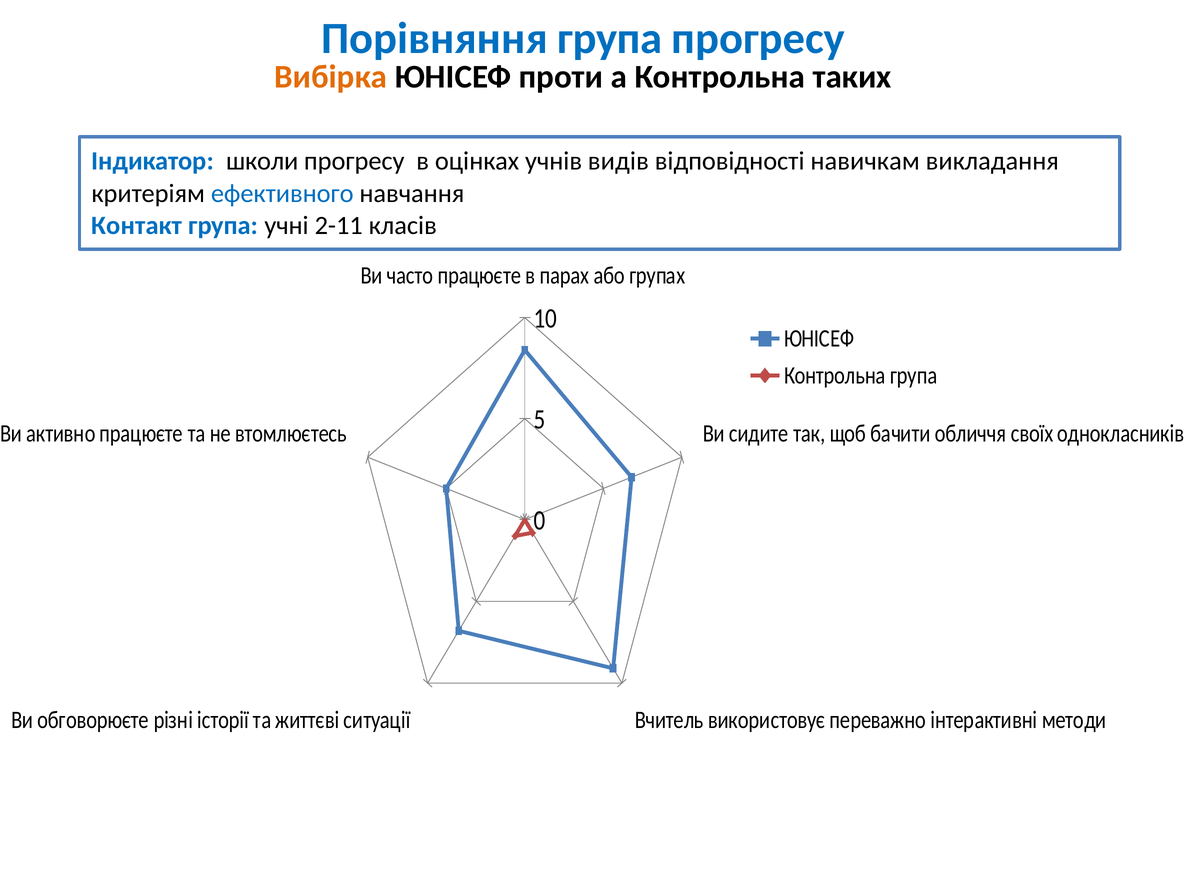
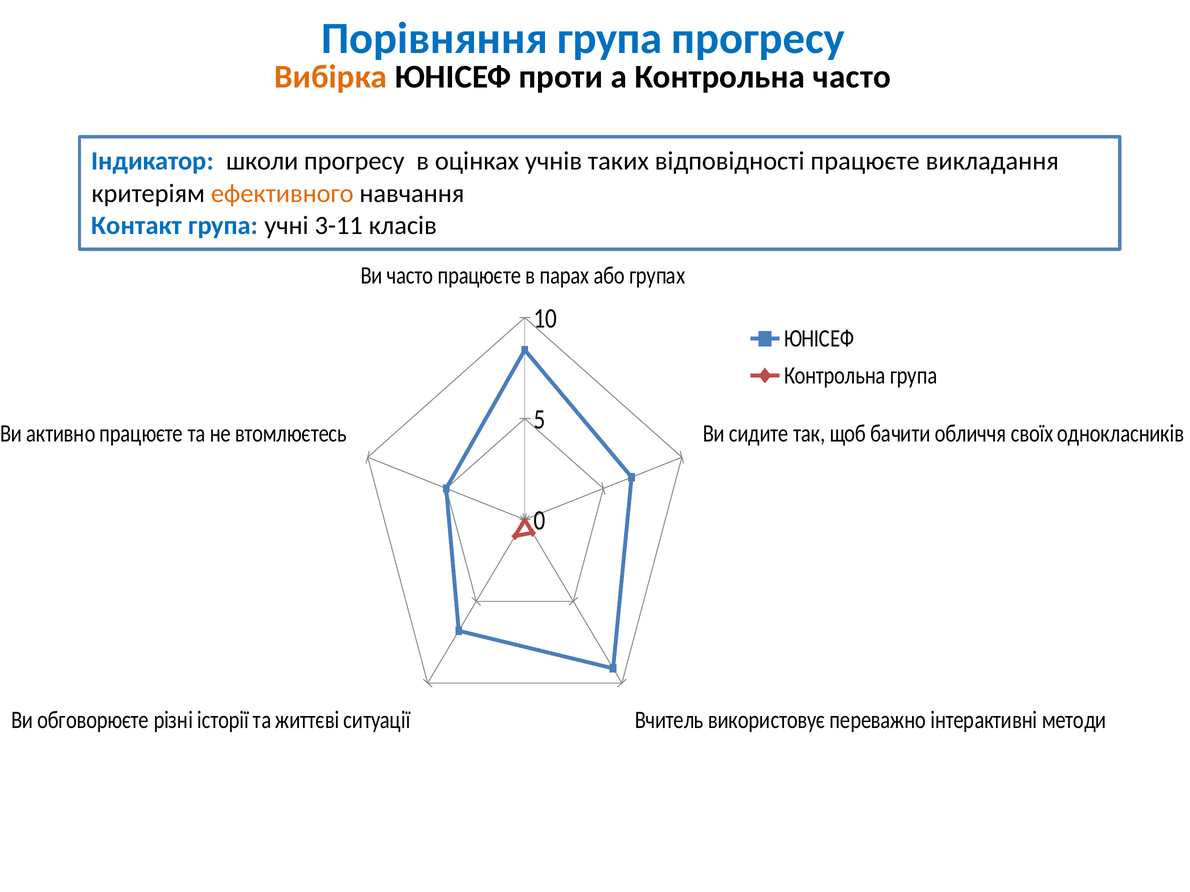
Контрольна таких: таких -> часто
видів: видів -> таких
відповідності навичкам: навичкам -> працюєте
ефективного colour: blue -> orange
2-11: 2-11 -> 3-11
